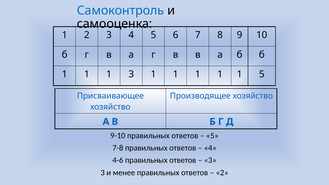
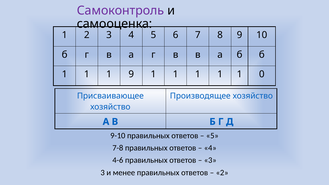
Самоконтроль colour: blue -> purple
1 3: 3 -> 9
1 5: 5 -> 0
